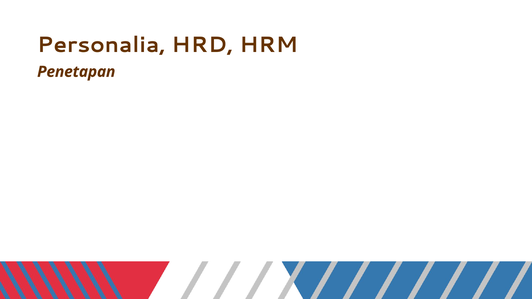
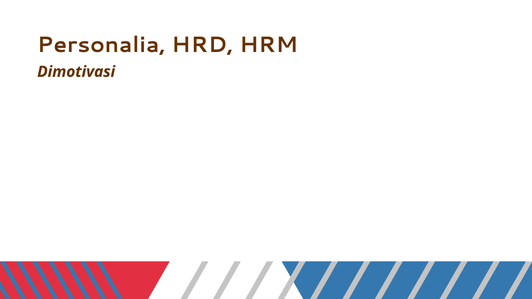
Penetapan: Penetapan -> Dimotivasi
